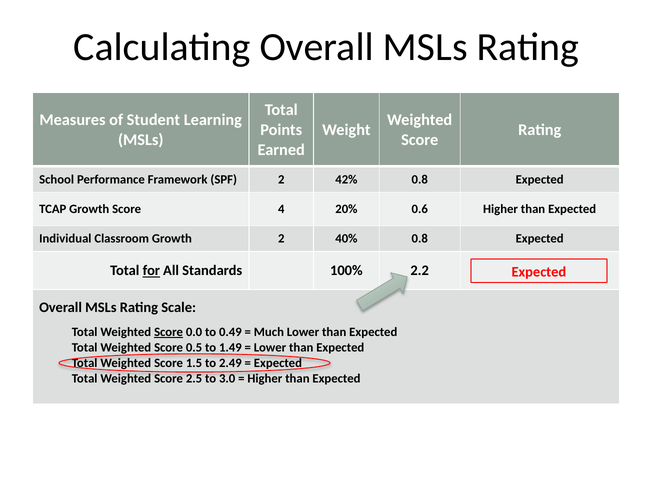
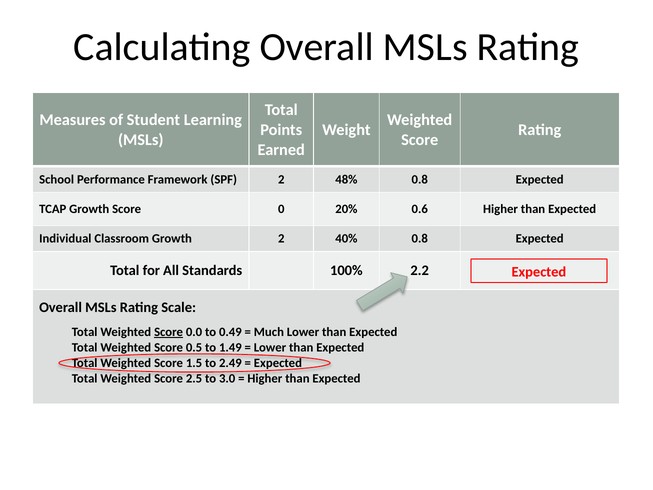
42%: 42% -> 48%
4: 4 -> 0
for underline: present -> none
